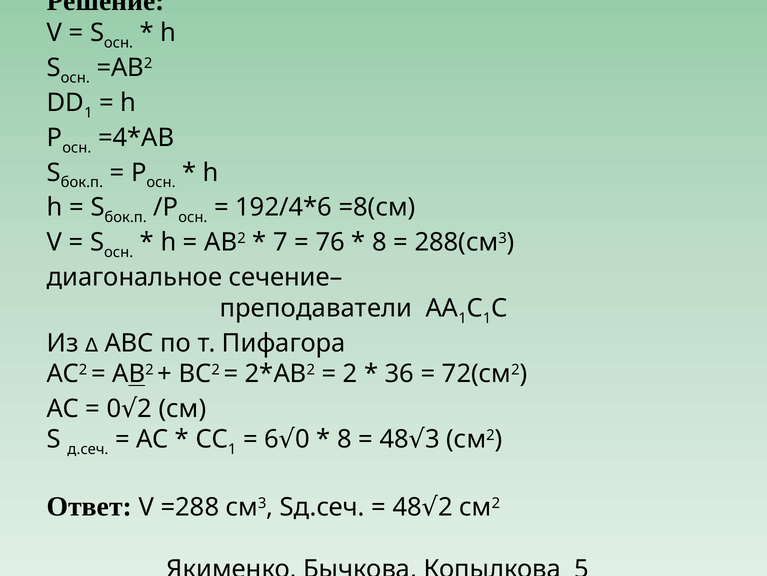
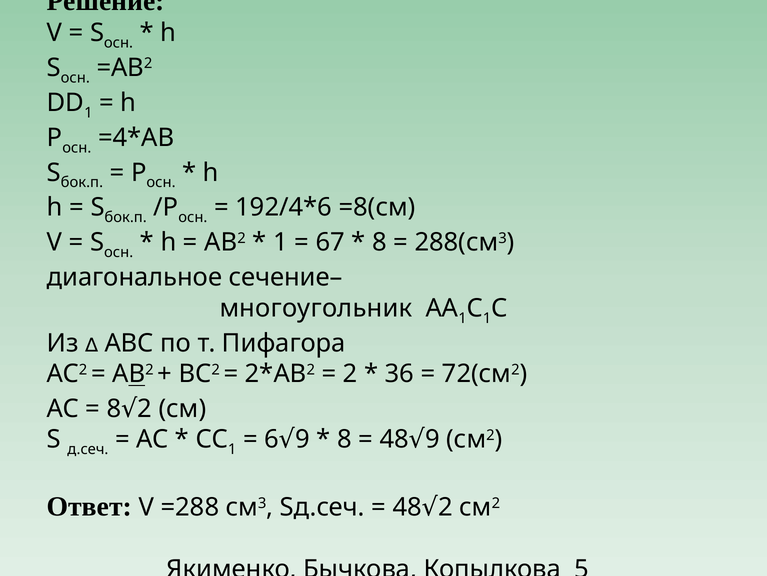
7 at (280, 242): 7 -> 1
76: 76 -> 67
преподаватели: преподаватели -> многоугольник
0 at (114, 408): 0 -> 8
6 0: 0 -> 9
3 at (432, 439): 3 -> 9
